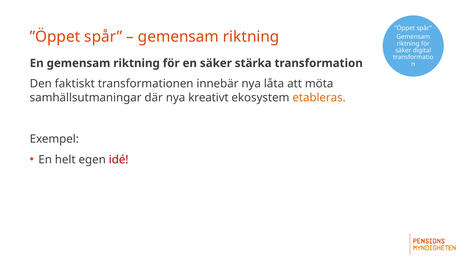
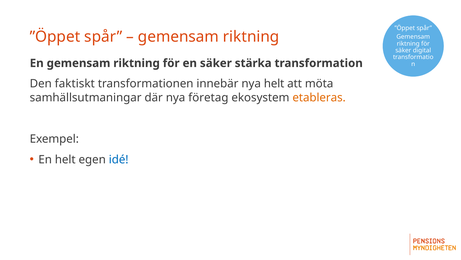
nya låta: låta -> helt
kreativt: kreativt -> företag
idé colour: red -> blue
